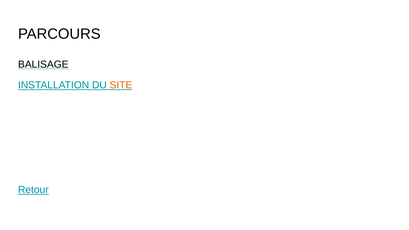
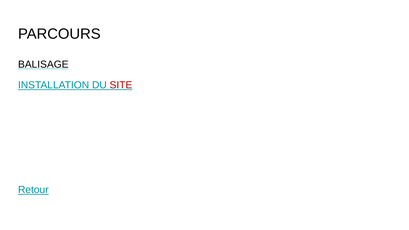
SITE colour: orange -> red
